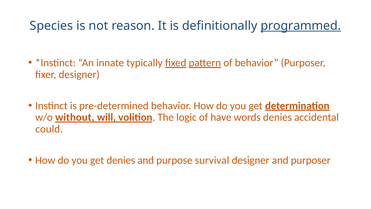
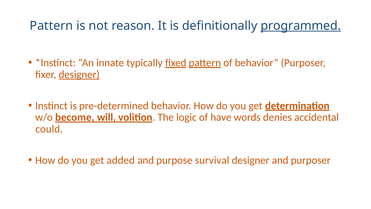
Species at (51, 26): Species -> Pattern
designer at (79, 74) underline: none -> present
without: without -> become
get denies: denies -> added
